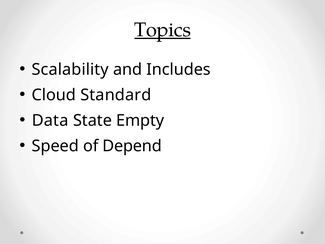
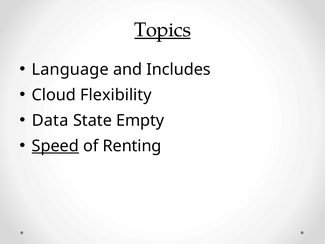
Scalability: Scalability -> Language
Standard: Standard -> Flexibility
Speed underline: none -> present
Depend: Depend -> Renting
